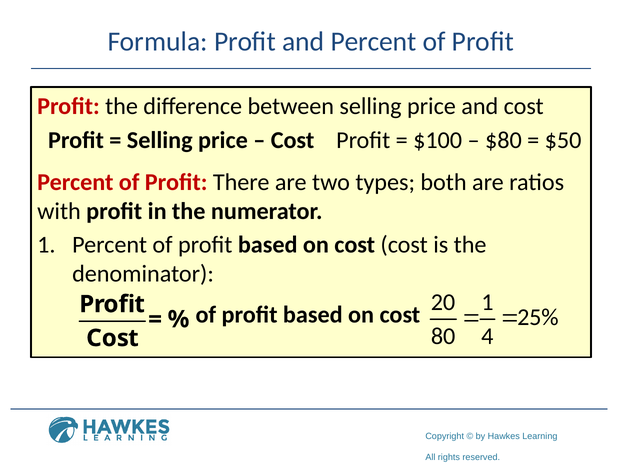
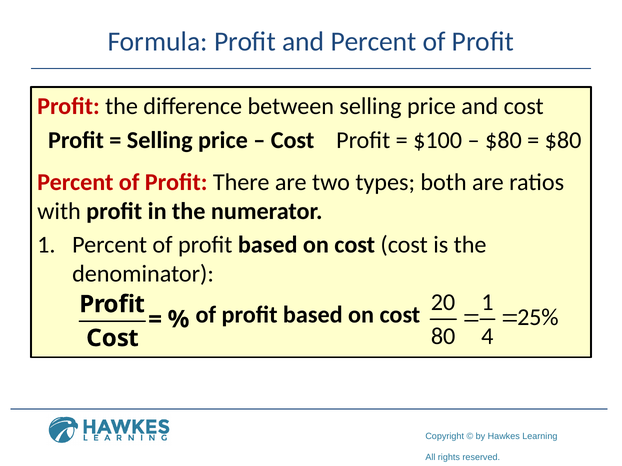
$50 at (563, 140): $50 -> $80
